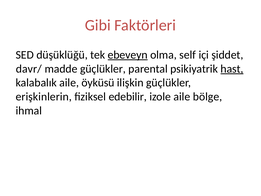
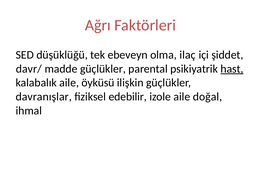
Gibi: Gibi -> Ağrı
ebeveyn underline: present -> none
self: self -> ilaç
erişkinlerin: erişkinlerin -> davranışlar
bölge: bölge -> doğal
